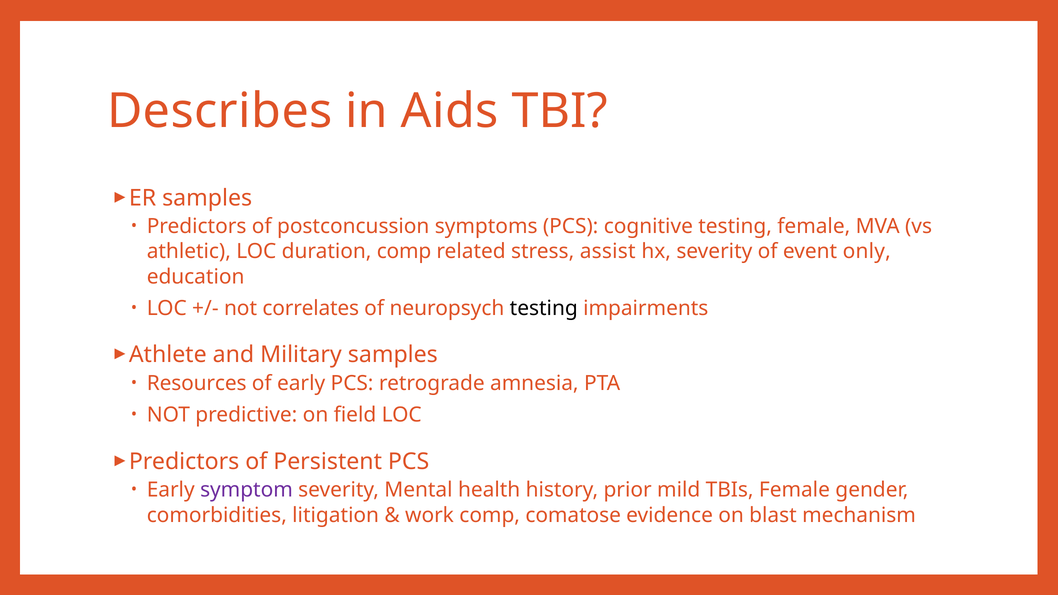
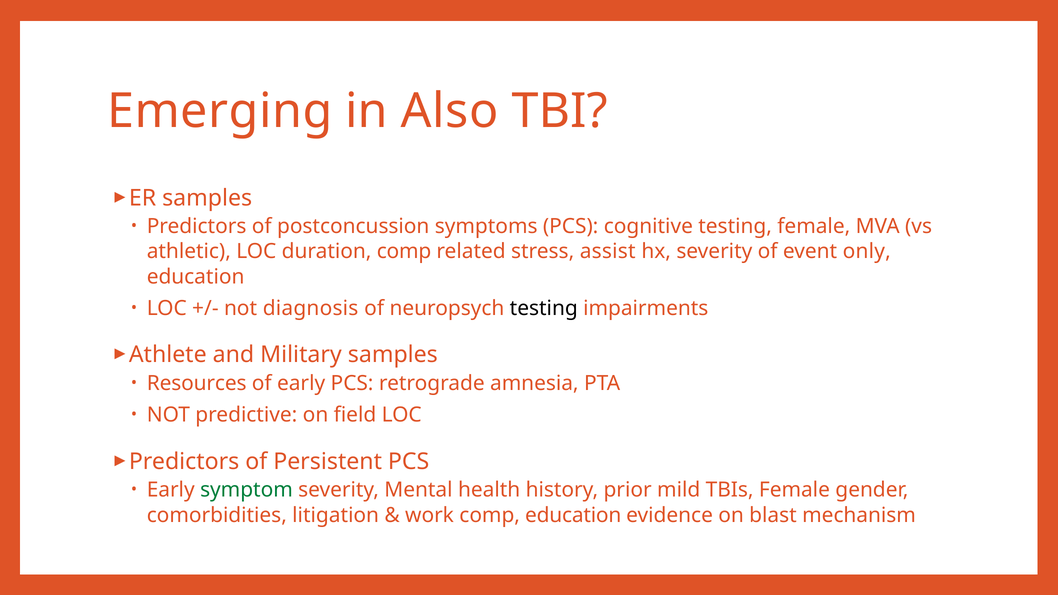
Describes: Describes -> Emerging
Aids: Aids -> Also
correlates: correlates -> diagnosis
symptom colour: purple -> green
comp comatose: comatose -> education
